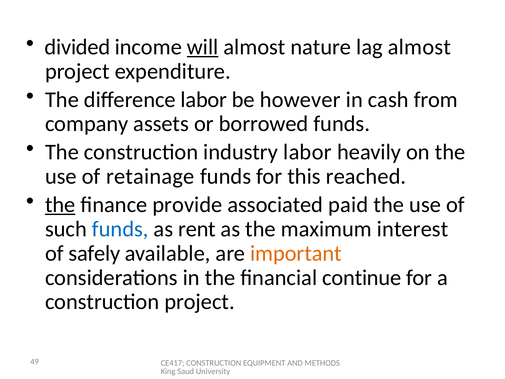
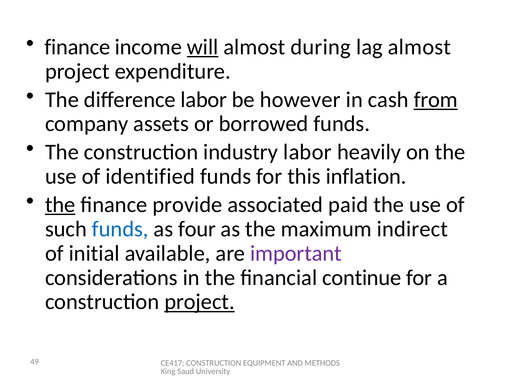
divided at (77, 47): divided -> finance
nature: nature -> during
from underline: none -> present
retainage: retainage -> identified
reached: reached -> inflation
rent: rent -> four
interest: interest -> indirect
safely: safely -> initial
important colour: orange -> purple
project at (200, 302) underline: none -> present
